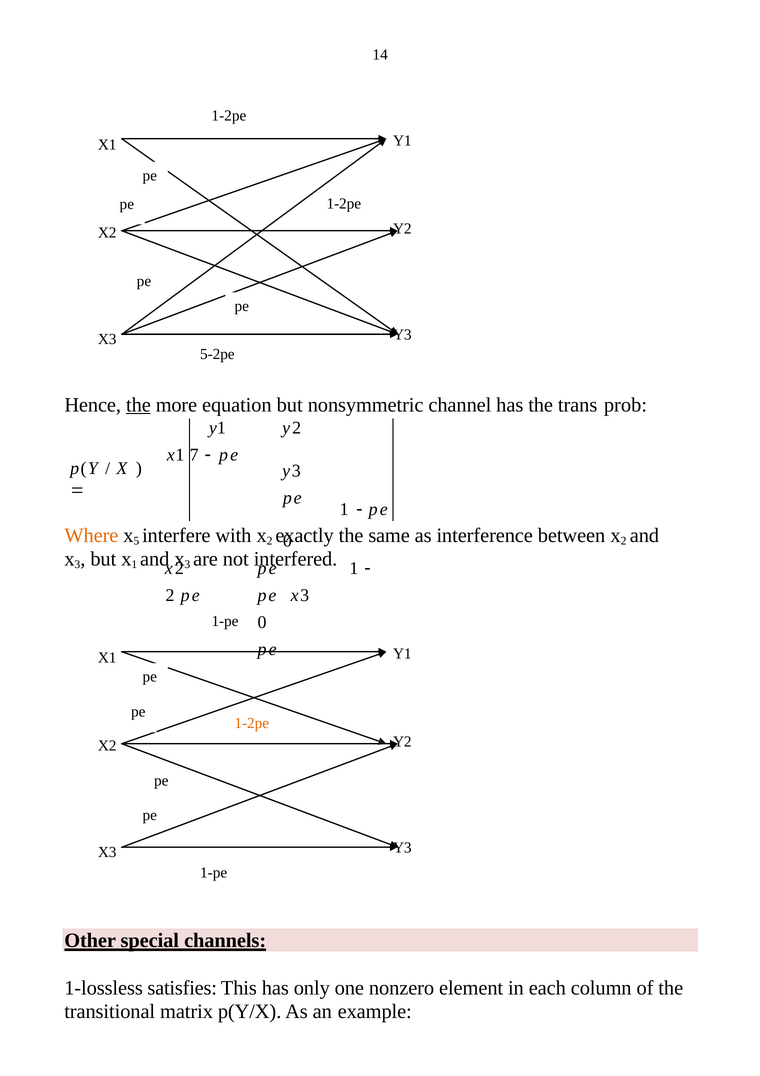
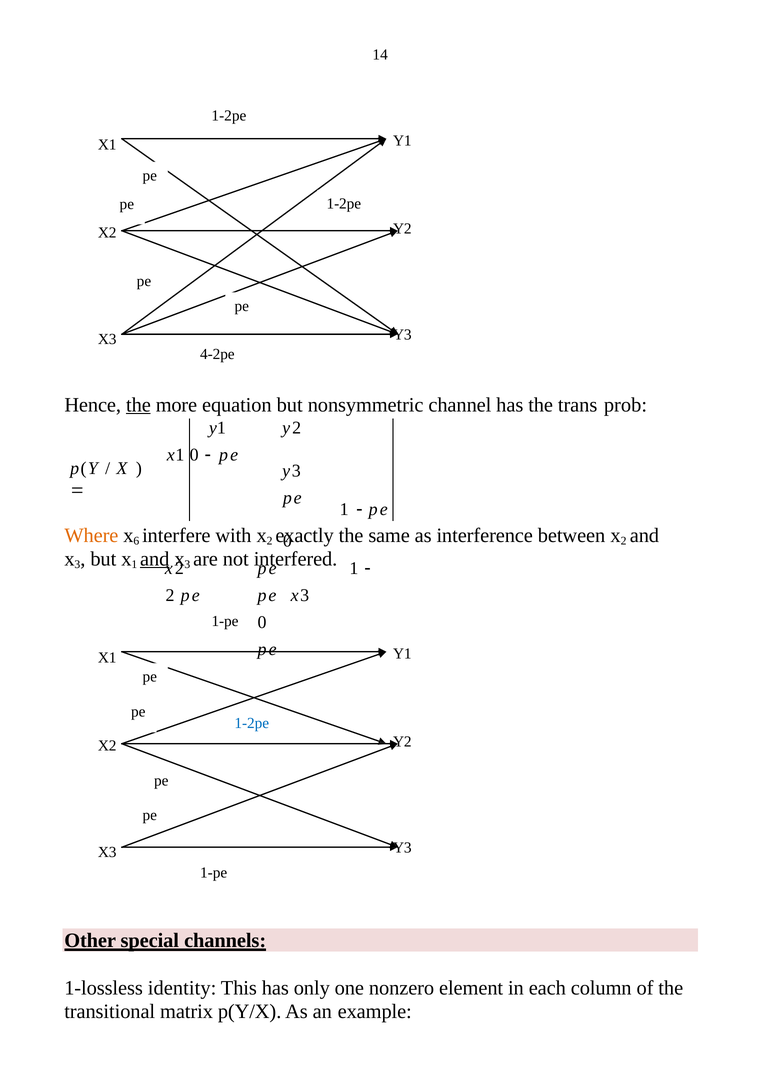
5-2pe: 5-2pe -> 4-2pe
x1 7: 7 -> 0
5: 5 -> 6
and at (155, 559) underline: none -> present
1-2pe at (252, 723) colour: orange -> blue
satisfies: satisfies -> identity
